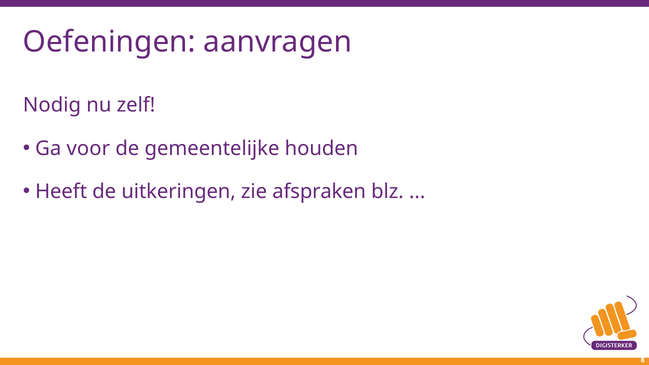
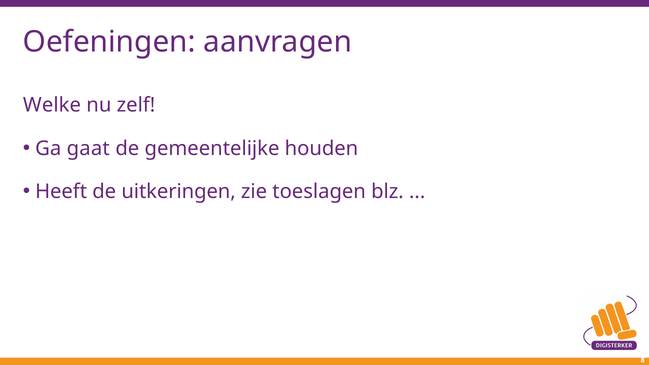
Nodig: Nodig -> Welke
voor: voor -> gaat
afspraken: afspraken -> toeslagen
